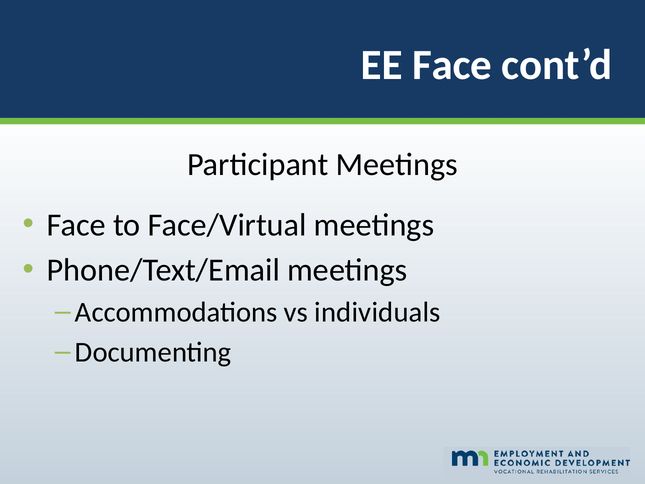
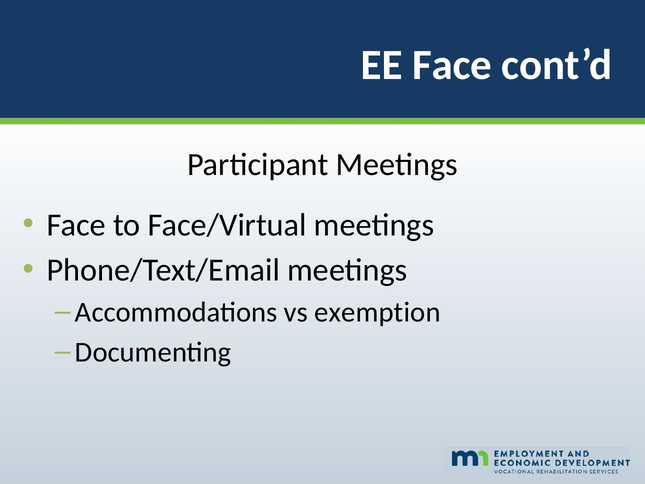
individuals: individuals -> exemption
